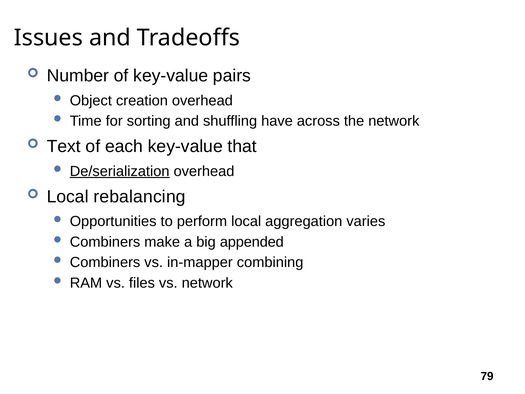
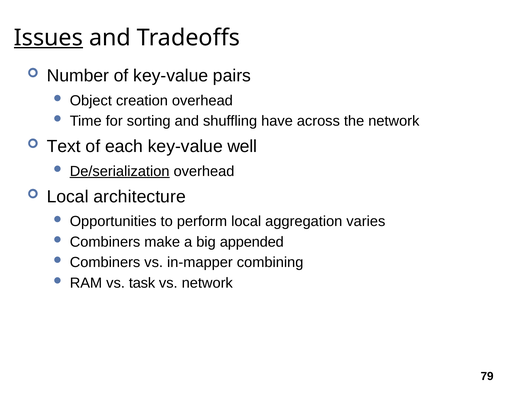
Issues underline: none -> present
that: that -> well
rebalancing: rebalancing -> architecture
files: files -> task
